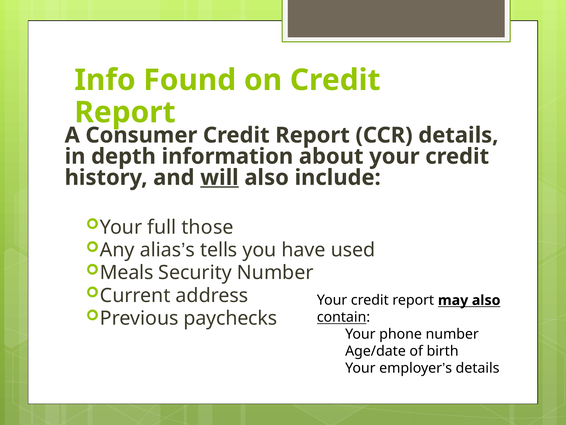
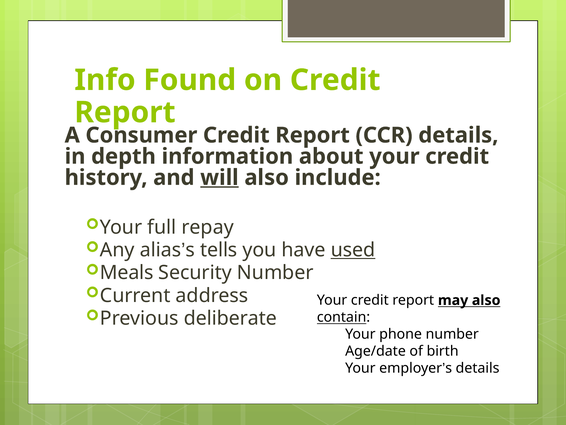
those: those -> repay
used underline: none -> present
paychecks: paychecks -> deliberate
